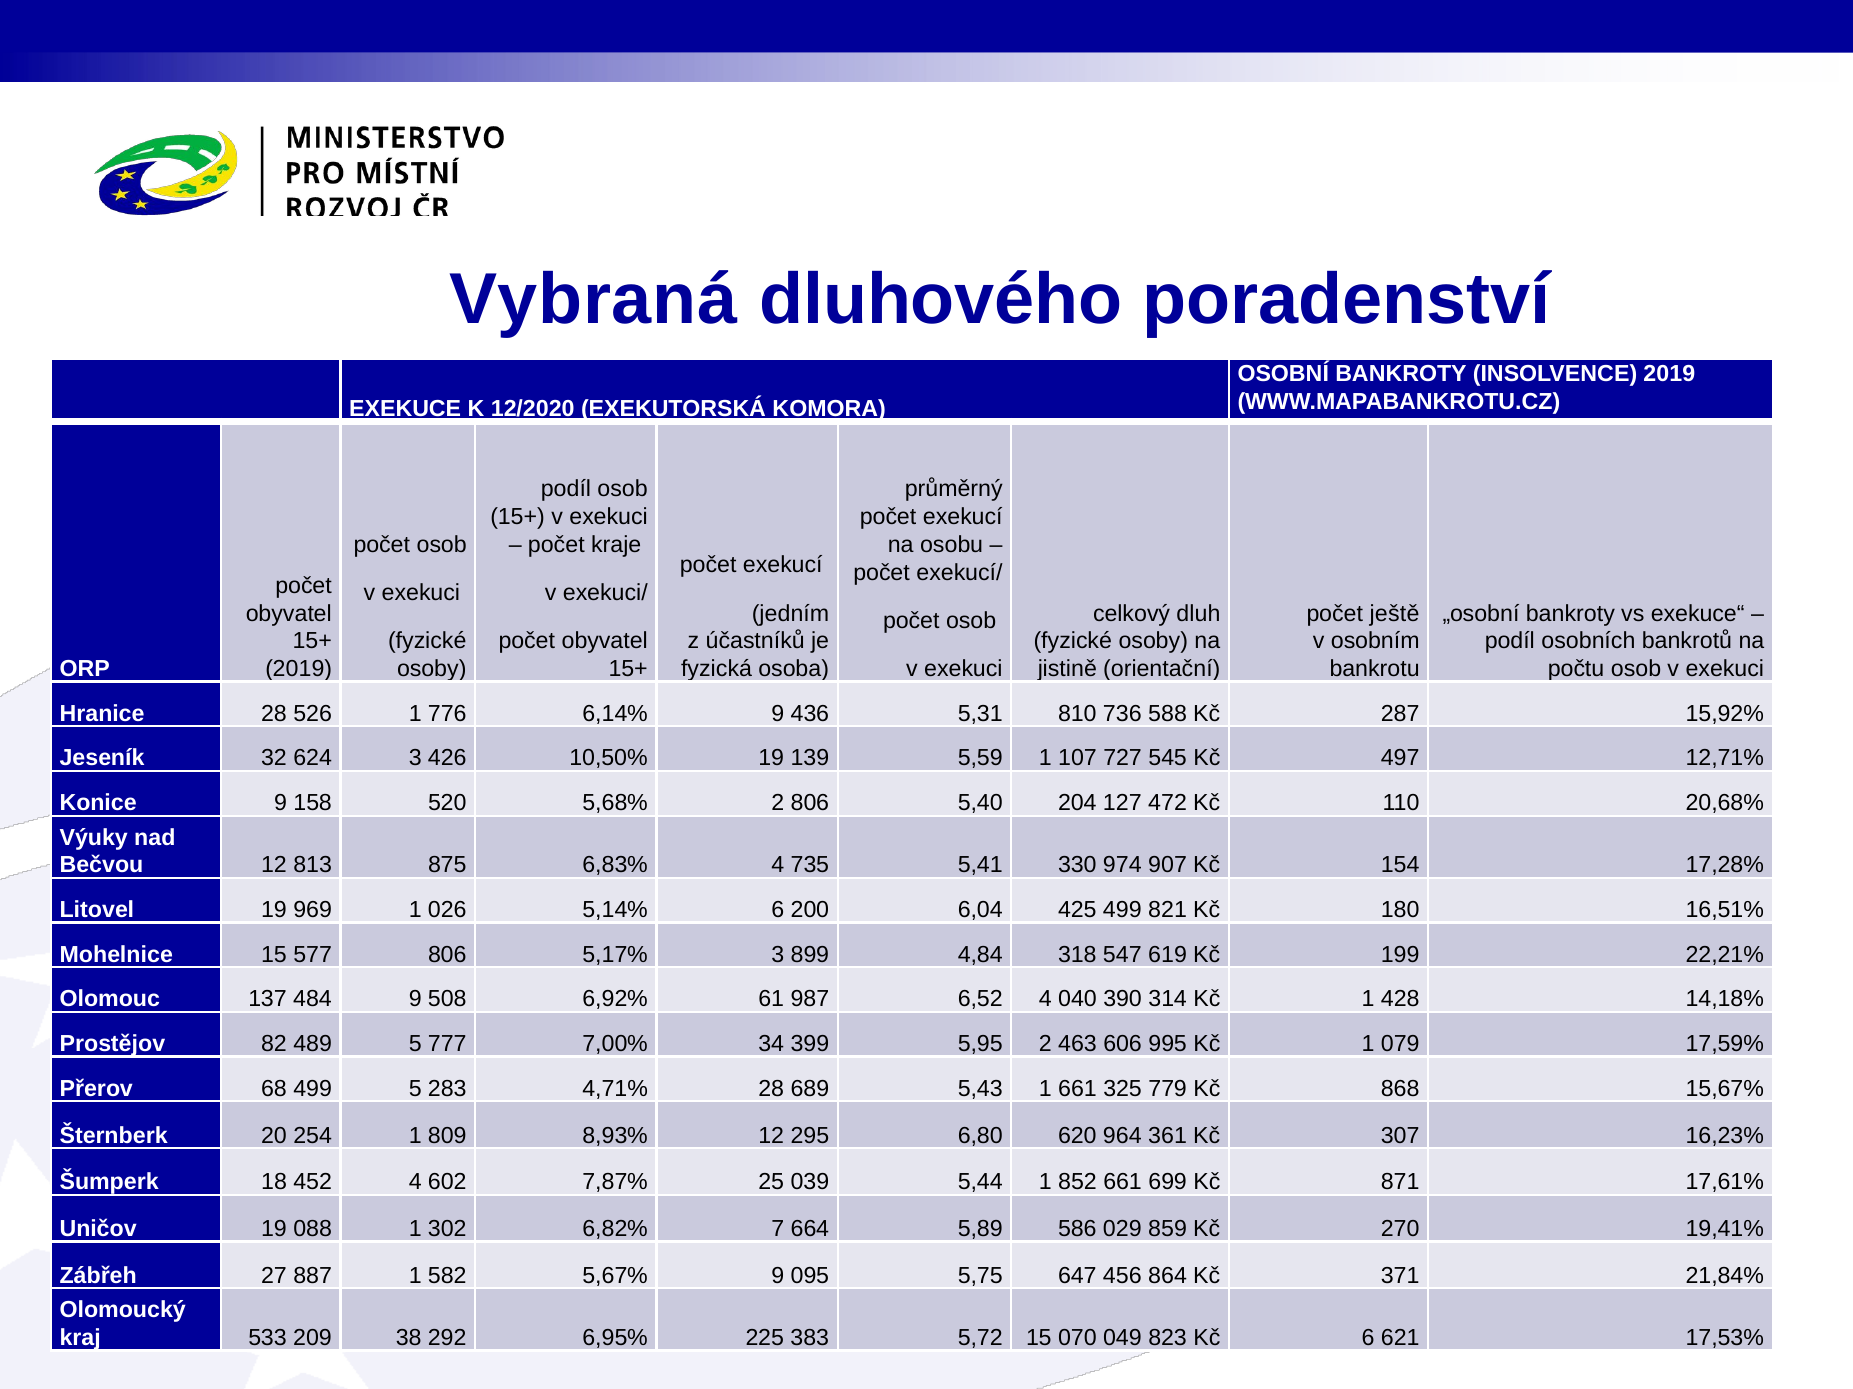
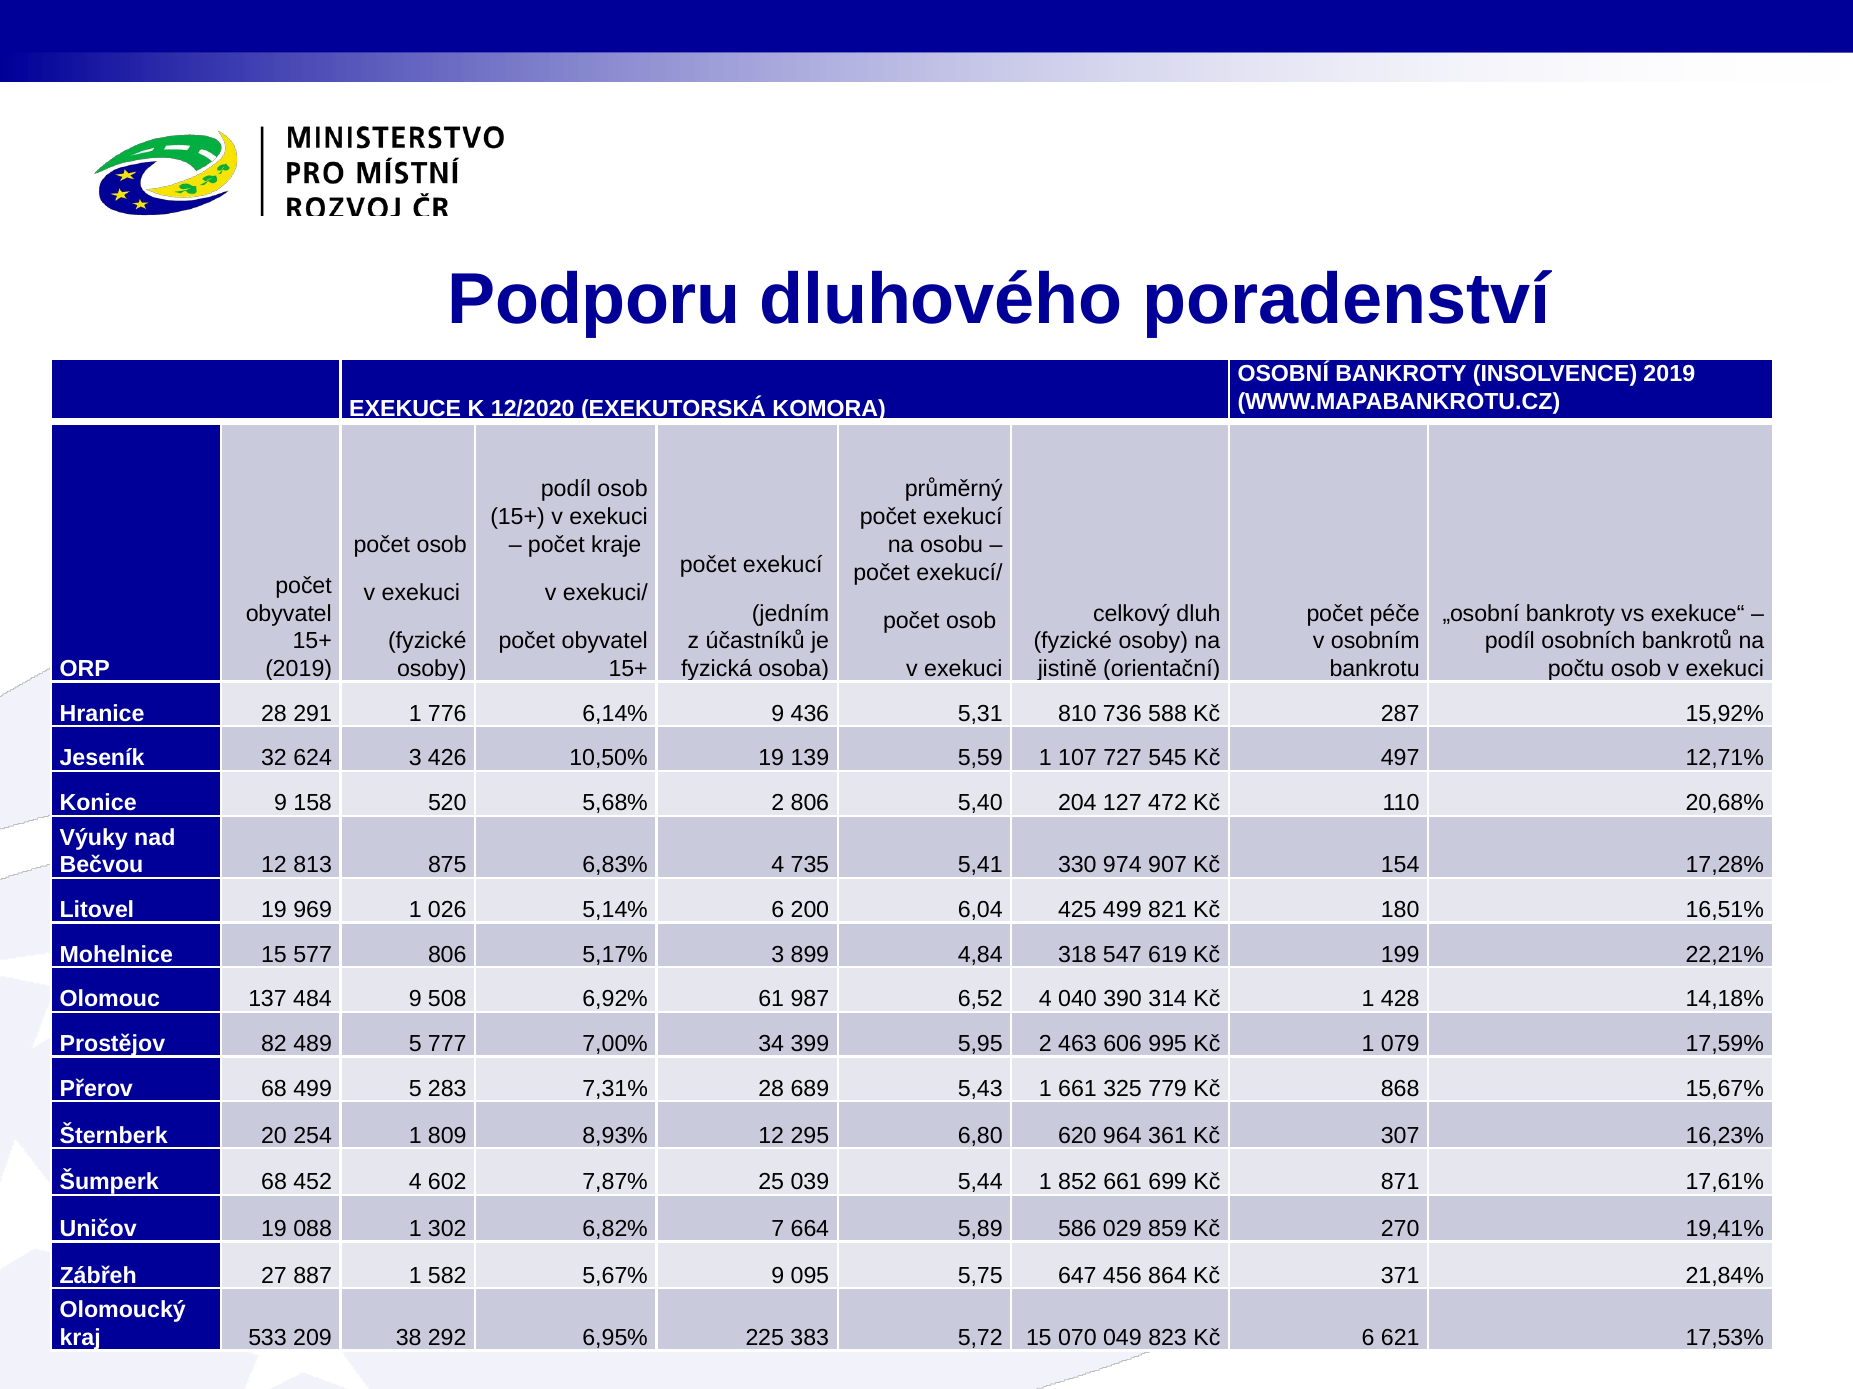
Vybraná: Vybraná -> Podporu
ještě: ještě -> péče
526: 526 -> 291
4,71%: 4,71% -> 7,31%
Šumperk 18: 18 -> 68
